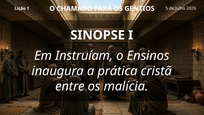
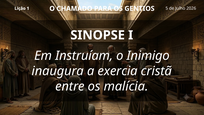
Ensinos: Ensinos -> Inimigo
prática: prática -> exercia
